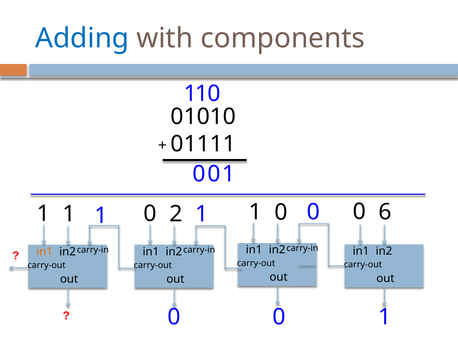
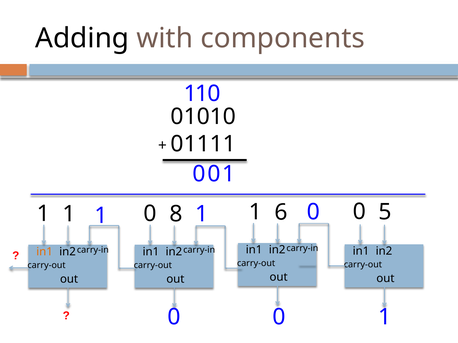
Adding colour: blue -> black
6: 6 -> 5
0 at (281, 212): 0 -> 6
2: 2 -> 8
